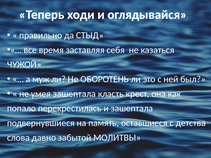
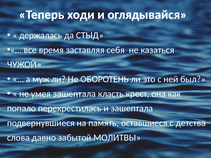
правильно: правильно -> держалась
